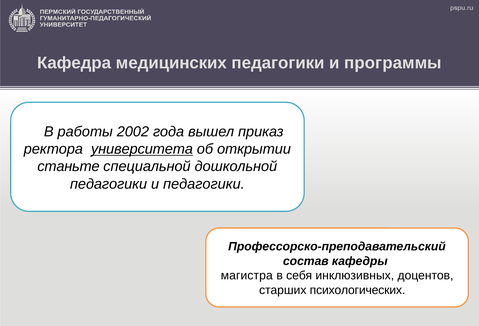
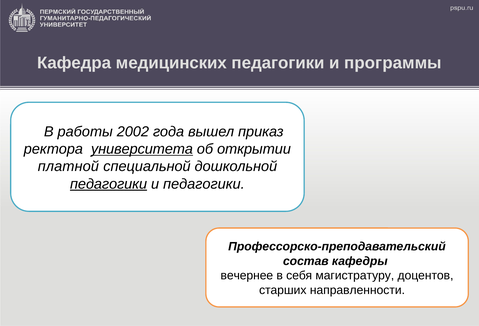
станьте: станьте -> платной
педагогики at (109, 184) underline: none -> present
магистра: магистра -> вечернее
инклюзивных: инклюзивных -> магистратуру
психологических: психологических -> направленности
